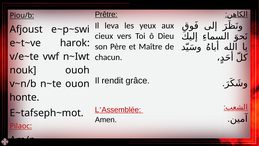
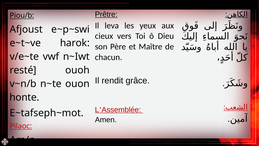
nouk: nouk -> resté
